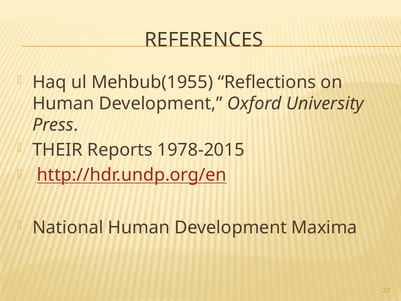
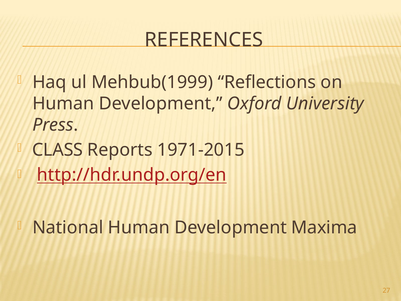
Mehbub(1955: Mehbub(1955 -> Mehbub(1999
THEIR: THEIR -> CLASS
1978-2015: 1978-2015 -> 1971-2015
